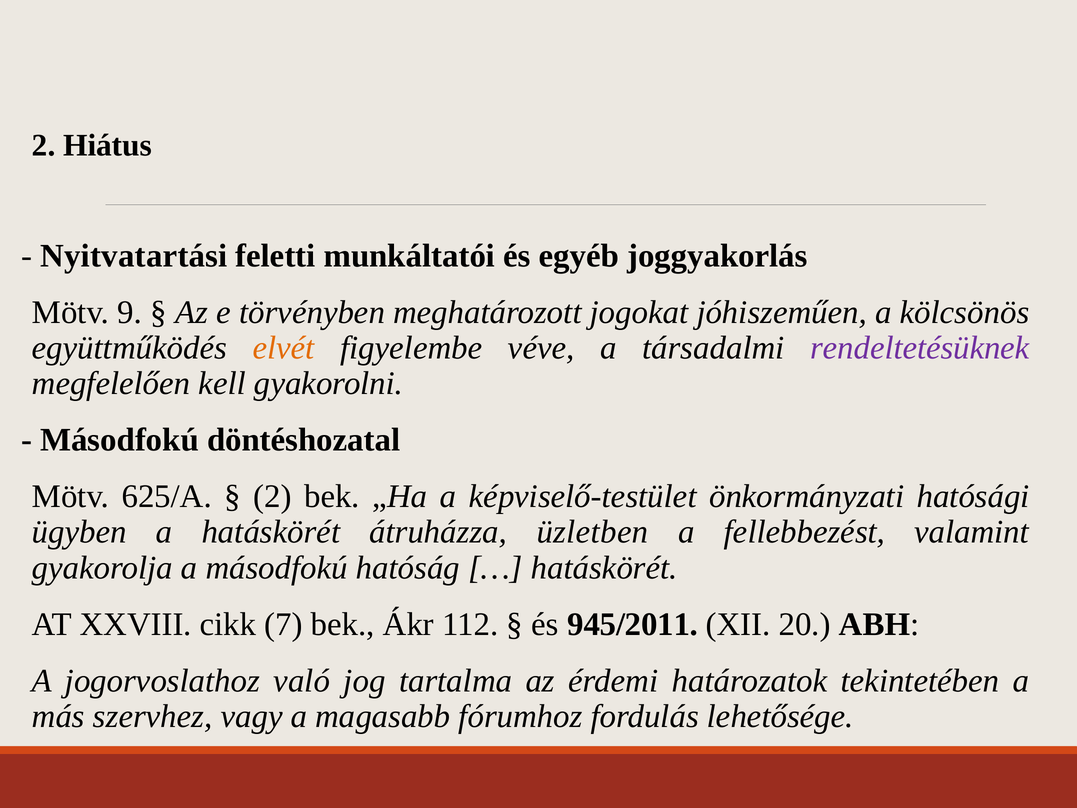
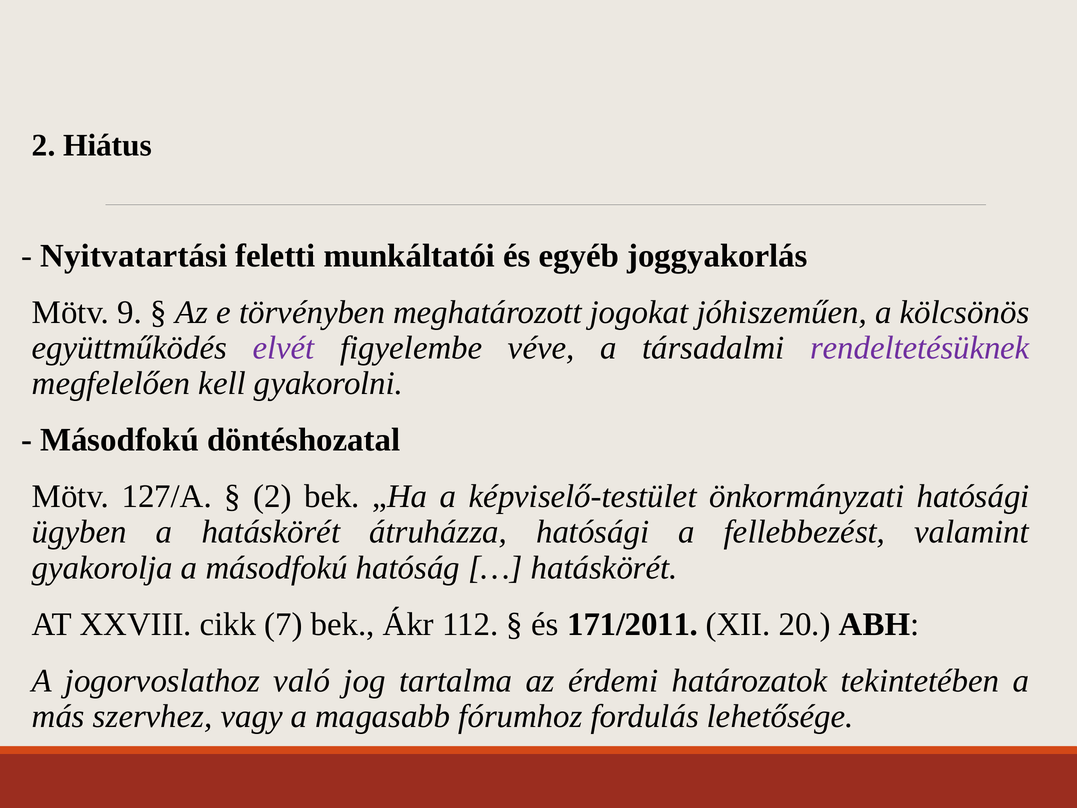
elvét colour: orange -> purple
625/A: 625/A -> 127/A
átruházza üzletben: üzletben -> hatósági
945/2011: 945/2011 -> 171/2011
